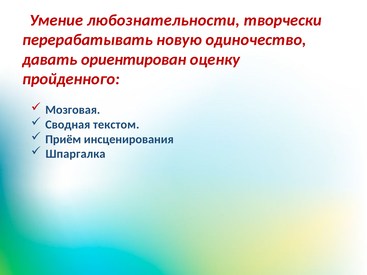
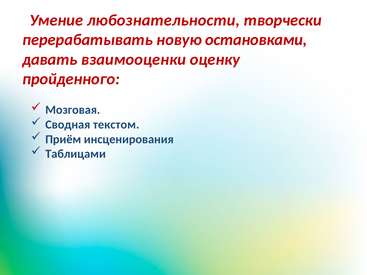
одиночество: одиночество -> остановками
ориентирован: ориентирован -> взаимооценки
Шпаргалка: Шпаргалка -> Таблицами
